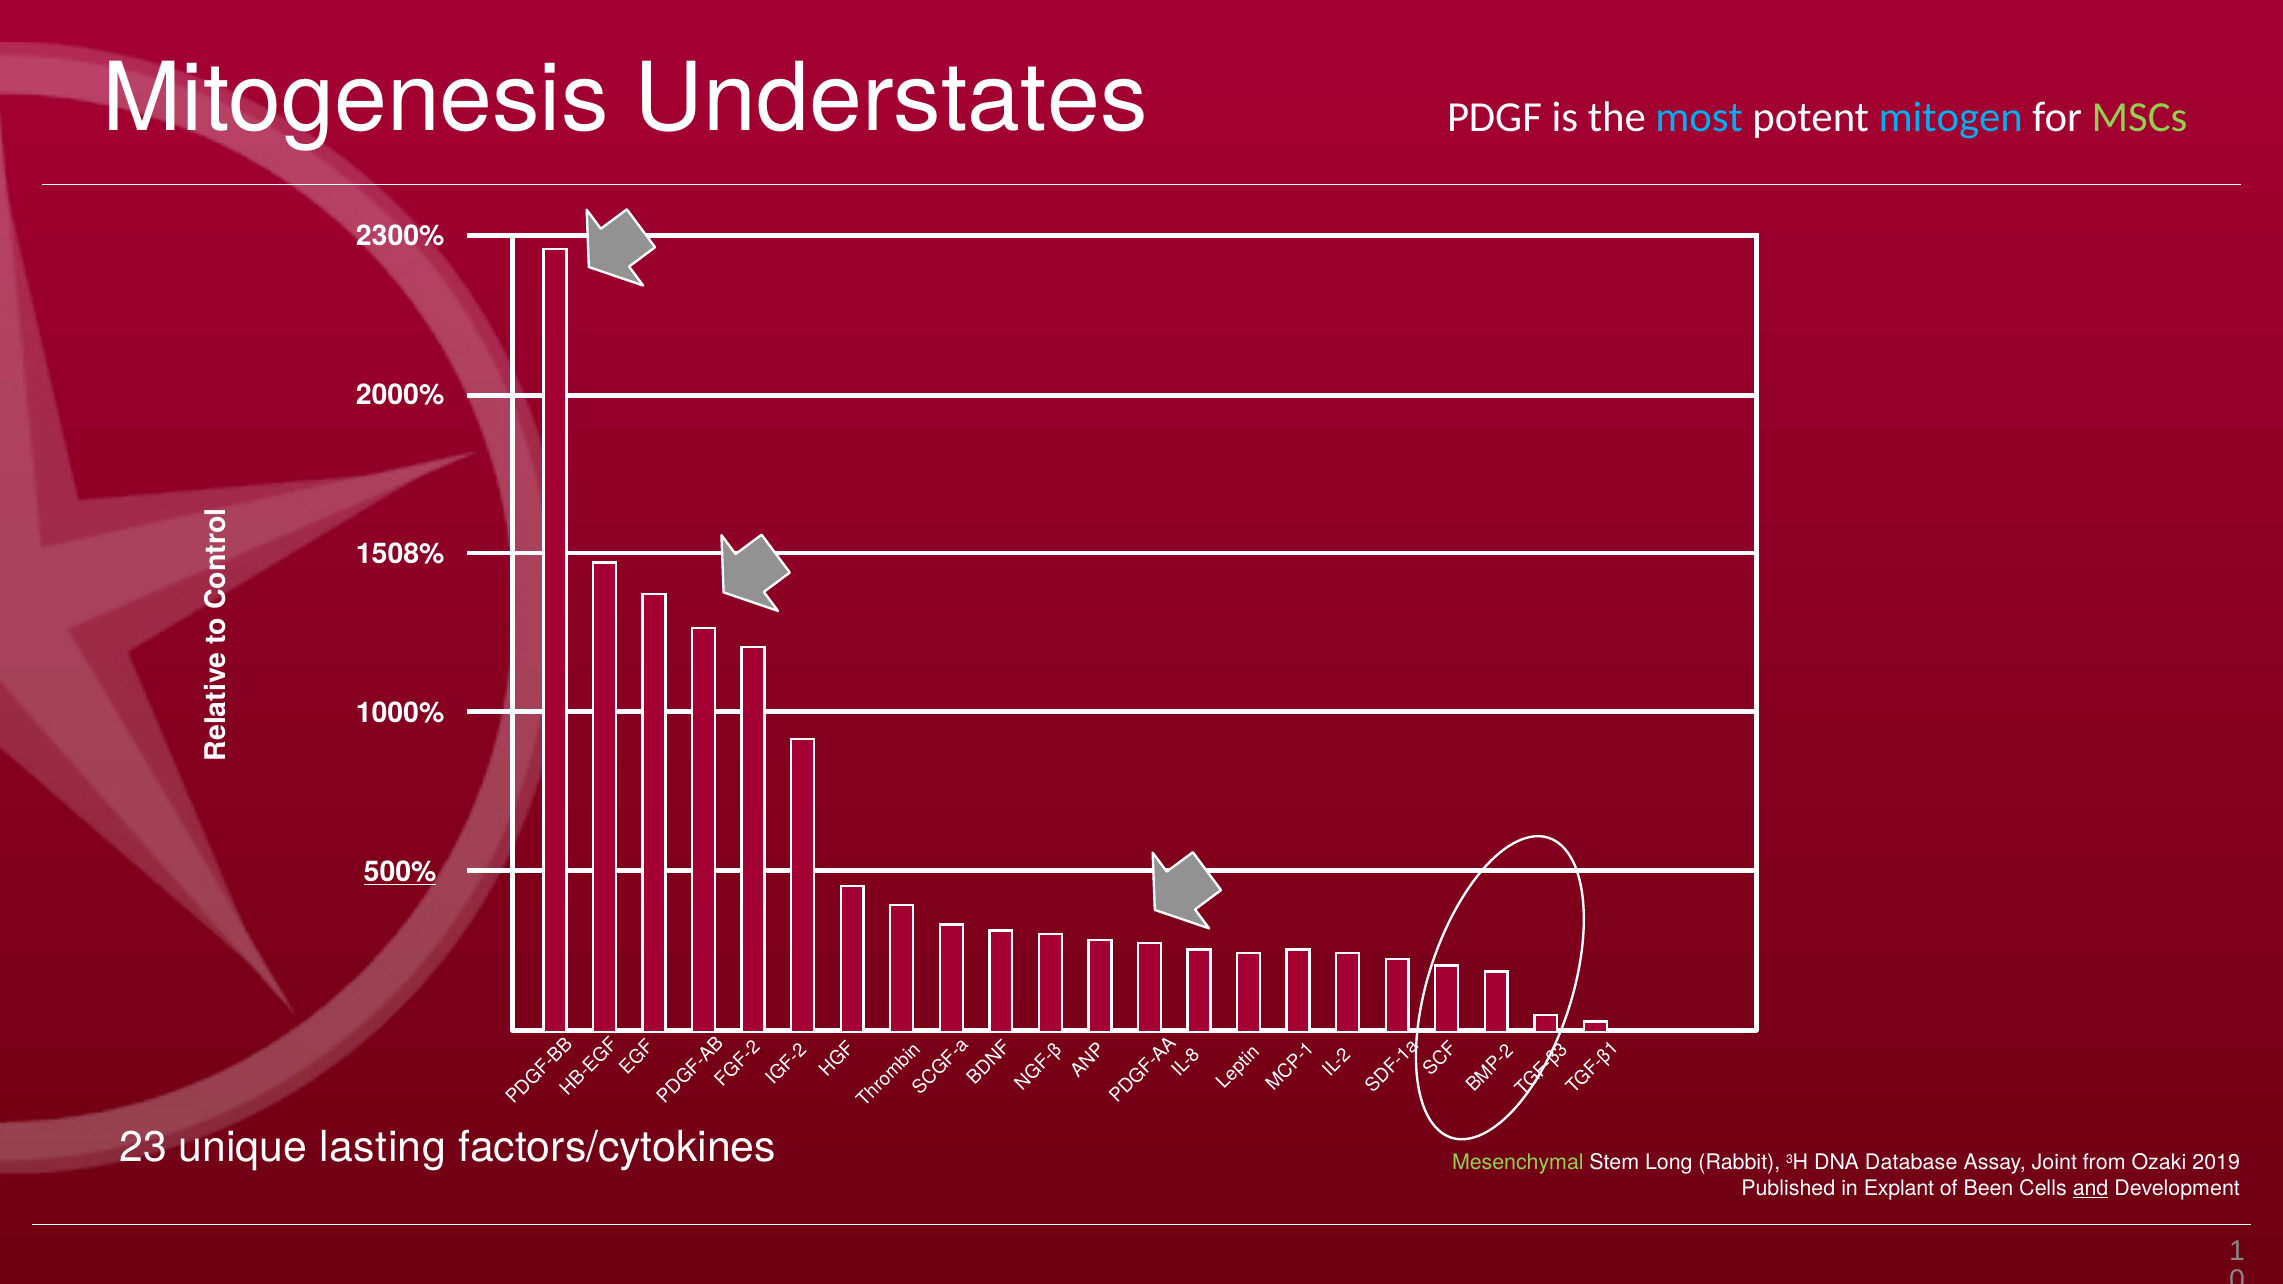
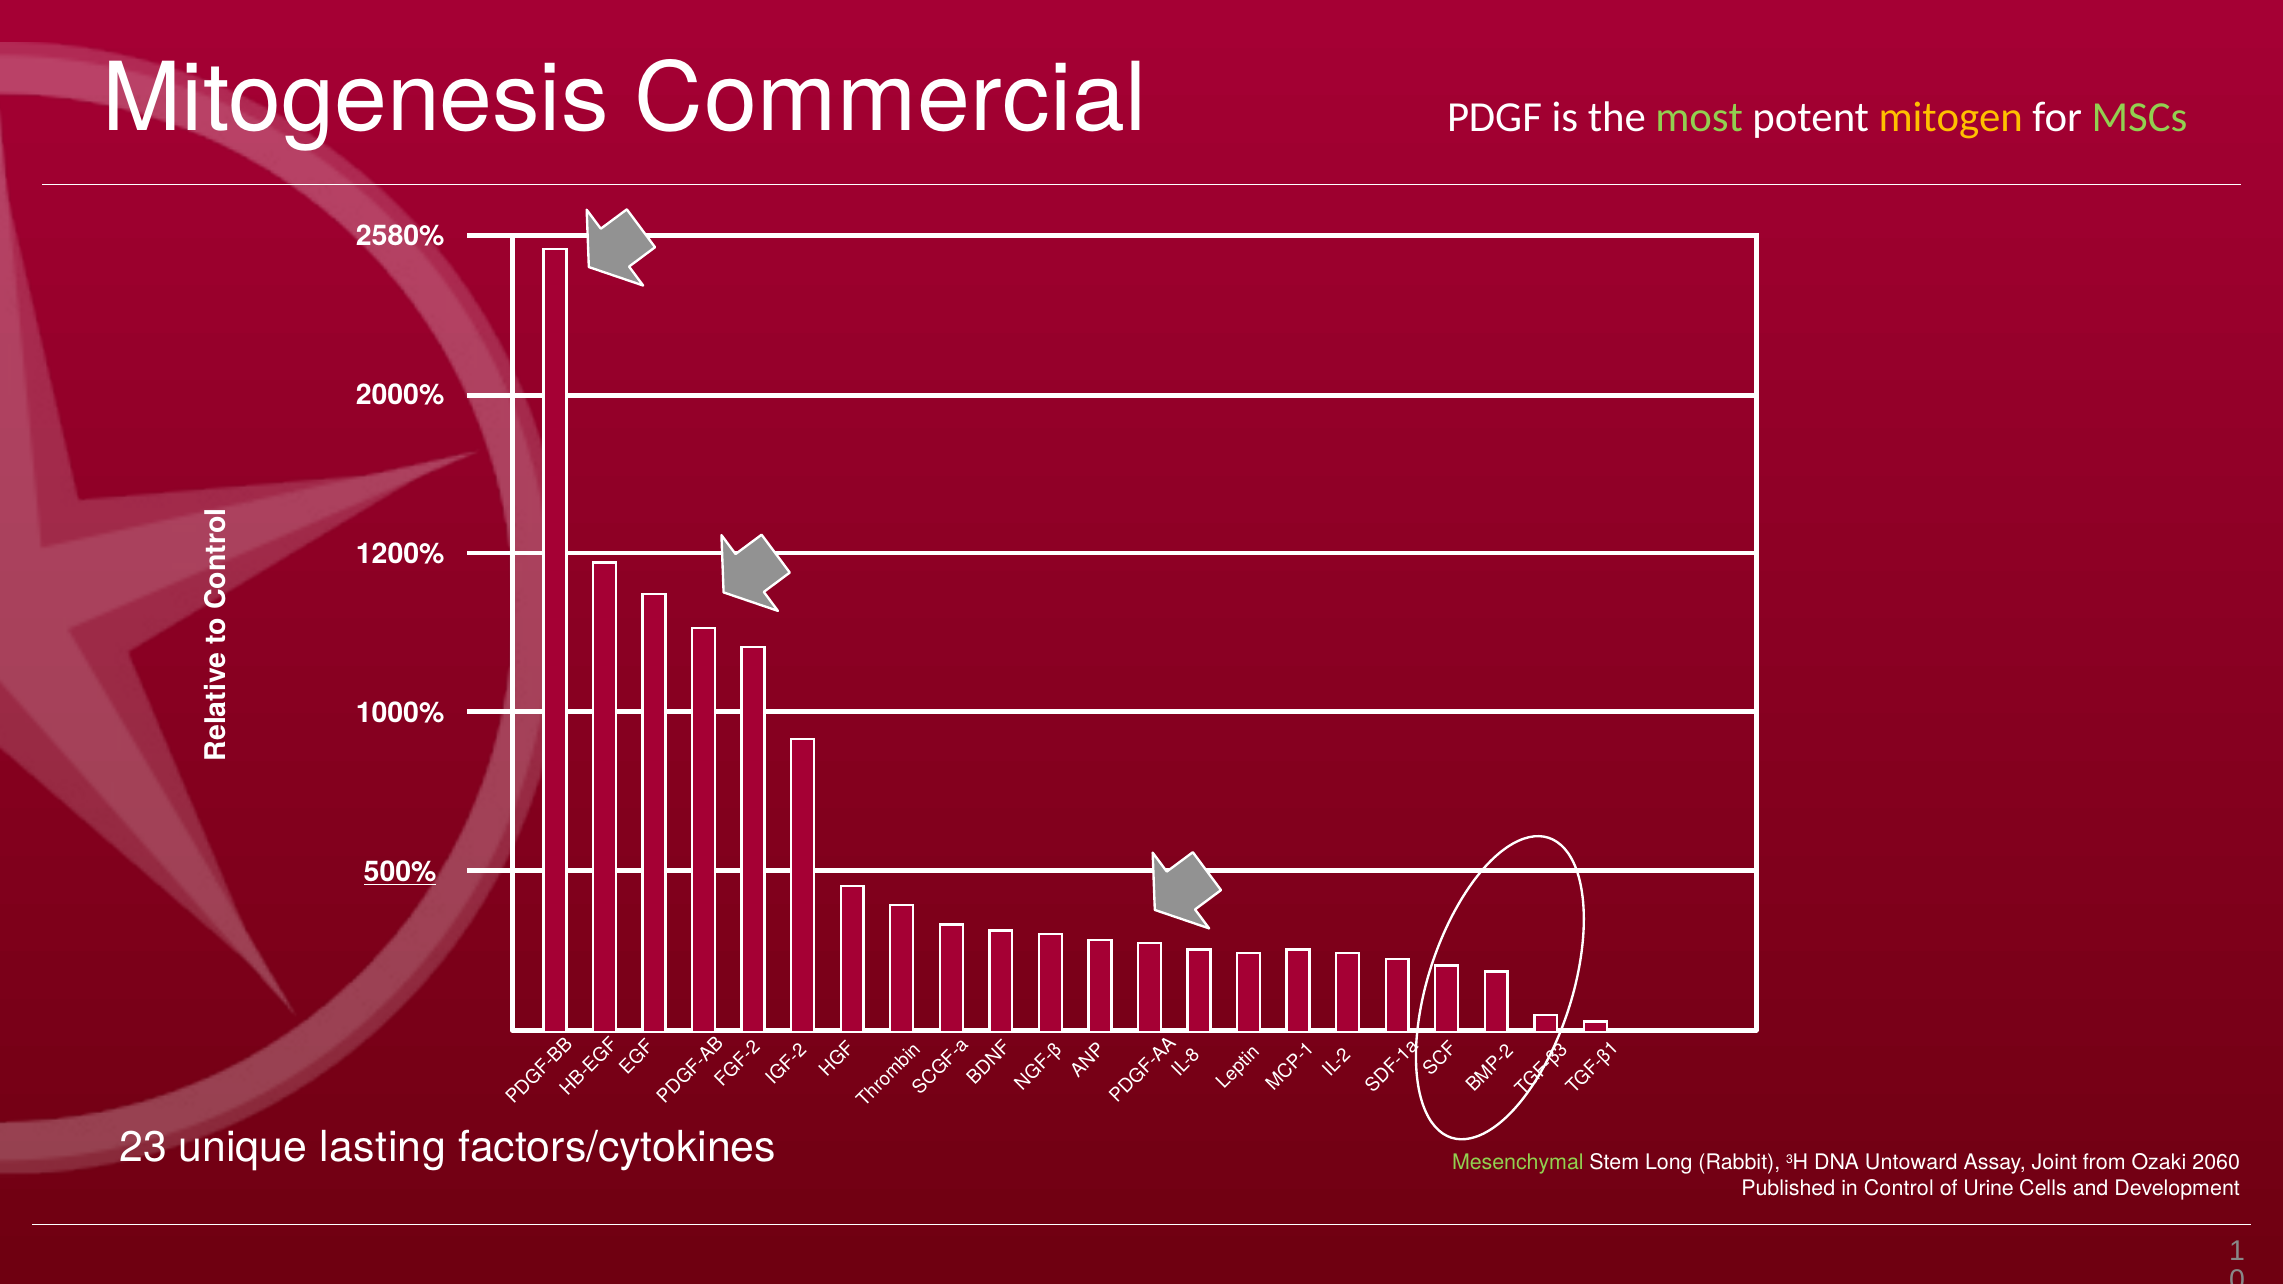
Understates: Understates -> Commercial
most colour: light blue -> light green
mitogen colour: light blue -> yellow
2300%: 2300% -> 2580%
1508%: 1508% -> 1200%
Database: Database -> Untoward
2019: 2019 -> 2060
Explant: Explant -> Control
Been: Been -> Urine
and underline: present -> none
